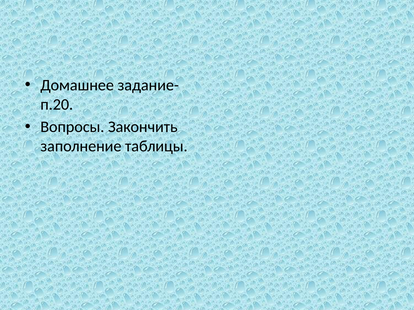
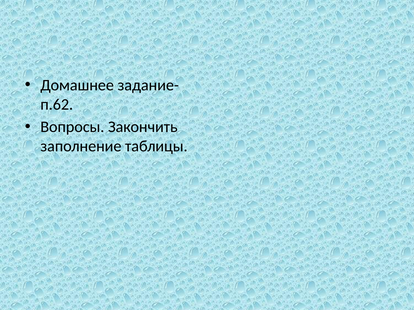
п.20: п.20 -> п.62
